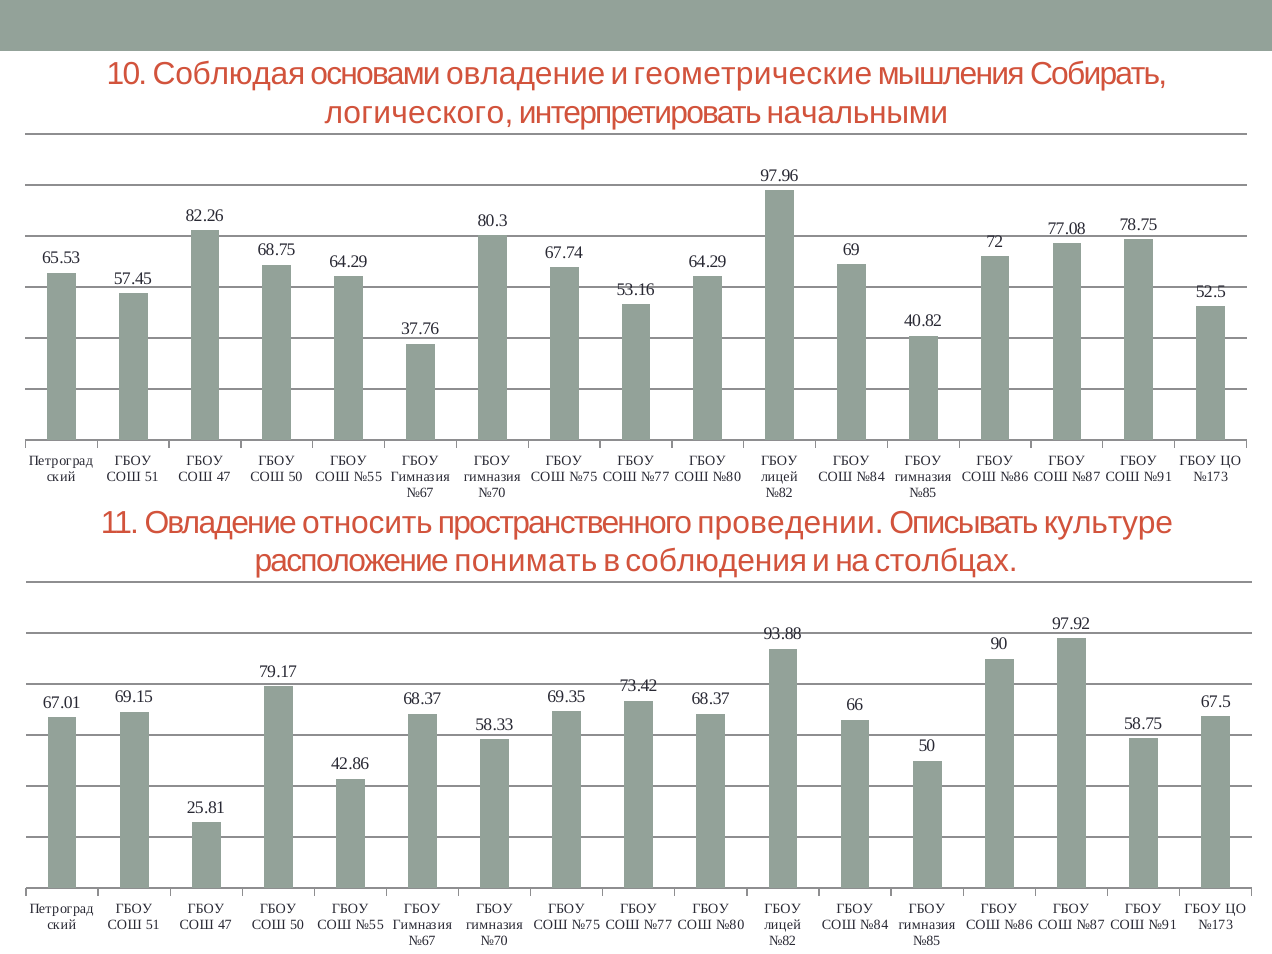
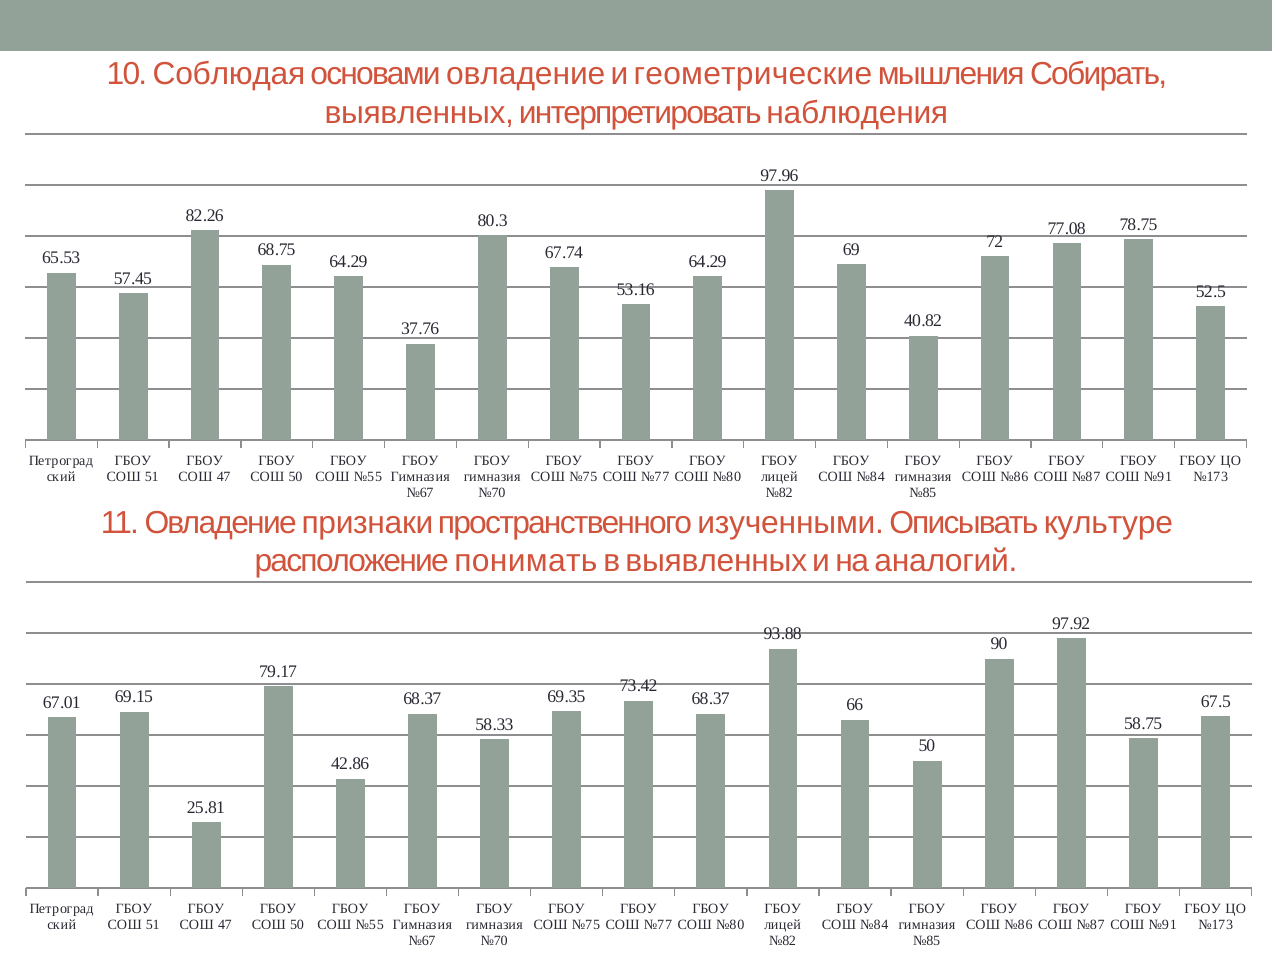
логического at (419, 113): логического -> выявленных
начальными: начальными -> наблюдения
относить: относить -> признаки
проведении: проведении -> изученными
в соблюдения: соблюдения -> выявленных
столбцах: столбцах -> аналогий
